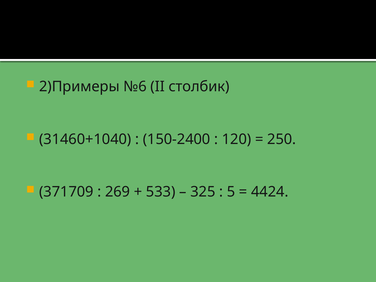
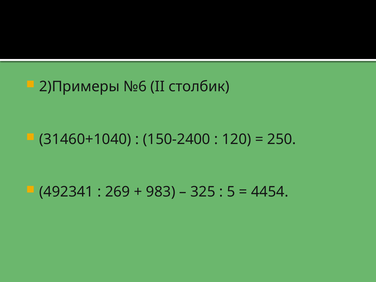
371709: 371709 -> 492341
533: 533 -> 983
4424: 4424 -> 4454
